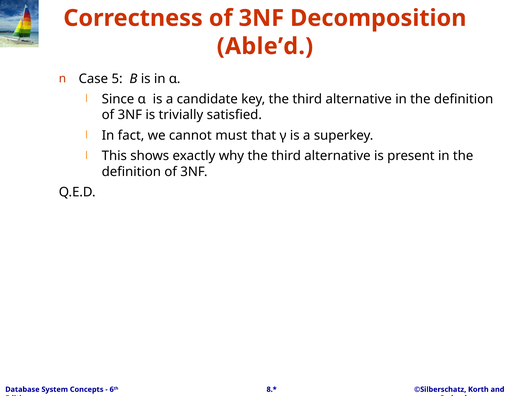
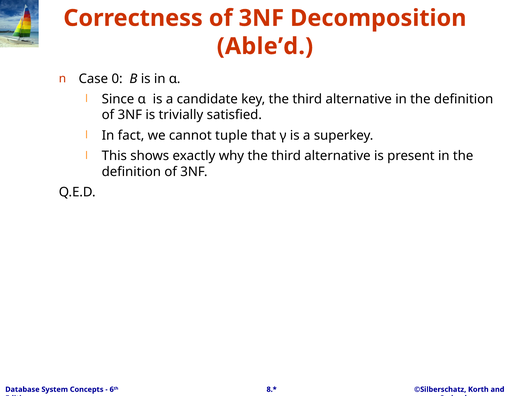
5: 5 -> 0
must: must -> tuple
